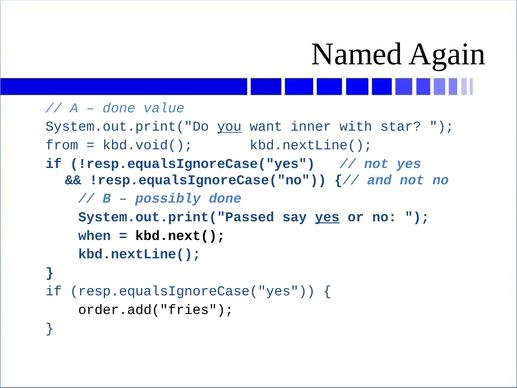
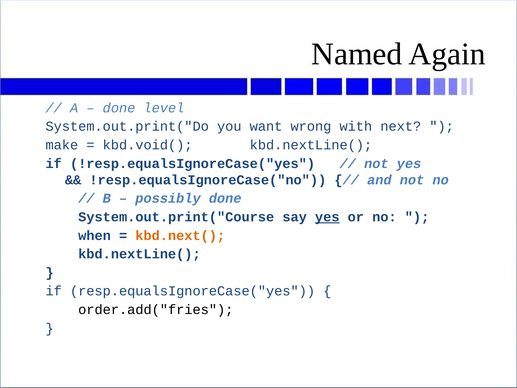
value: value -> level
you underline: present -> none
inner: inner -> wrong
star: star -> next
from: from -> make
System.out.print("Passed: System.out.print("Passed -> System.out.print("Course
kbd.next( colour: black -> orange
